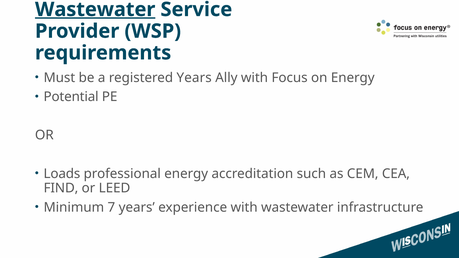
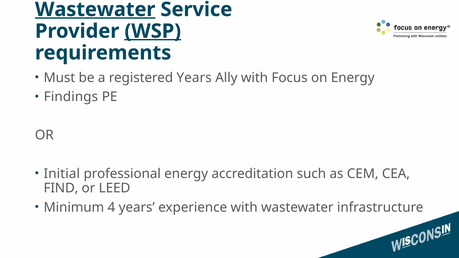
WSP underline: none -> present
Potential: Potential -> Findings
Loads: Loads -> Initial
7: 7 -> 4
